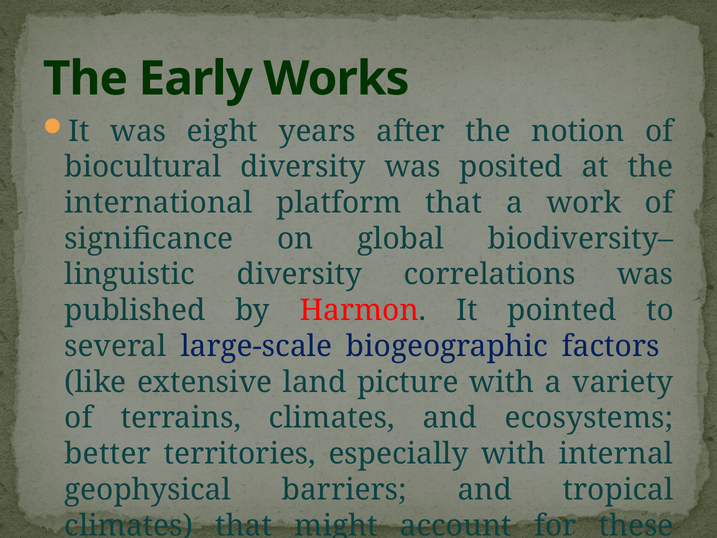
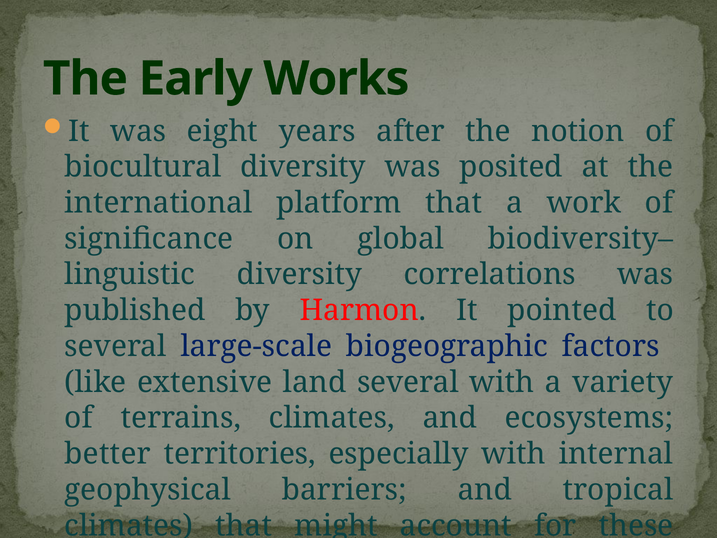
land picture: picture -> several
